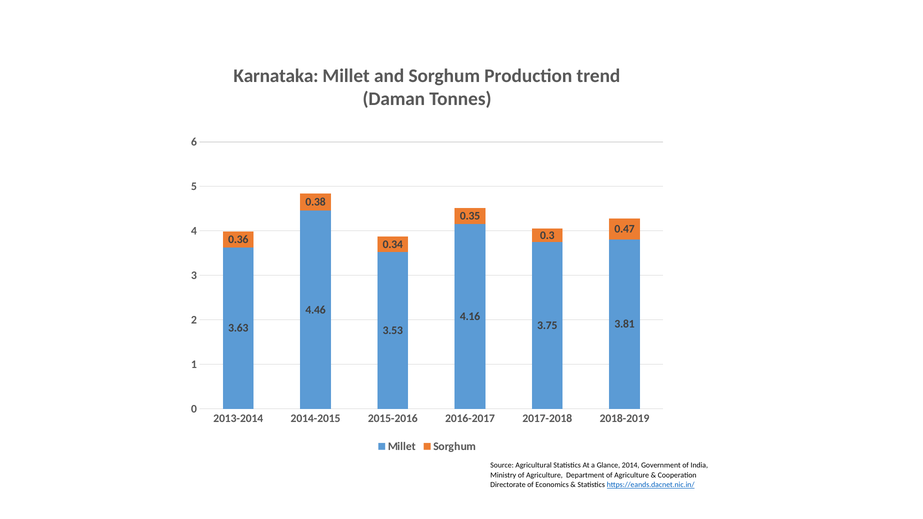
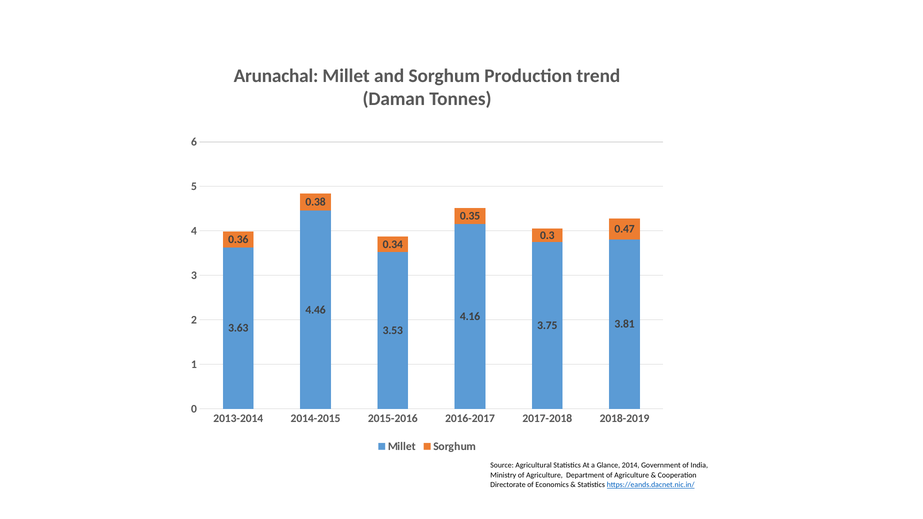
Karnataka: Karnataka -> Arunachal
